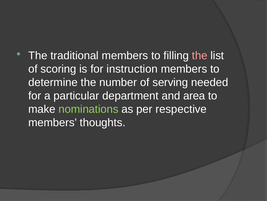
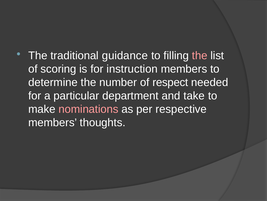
traditional members: members -> guidance
serving: serving -> respect
area: area -> take
nominations colour: light green -> pink
